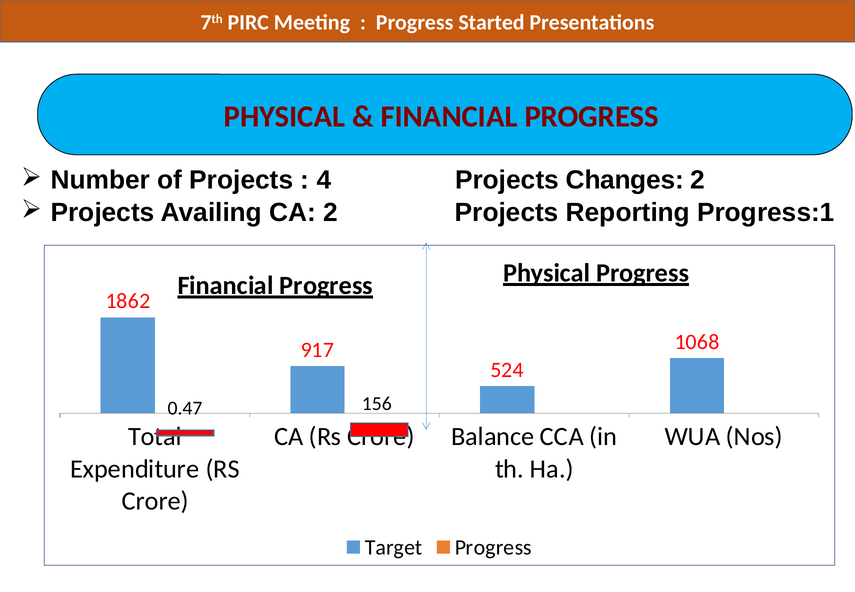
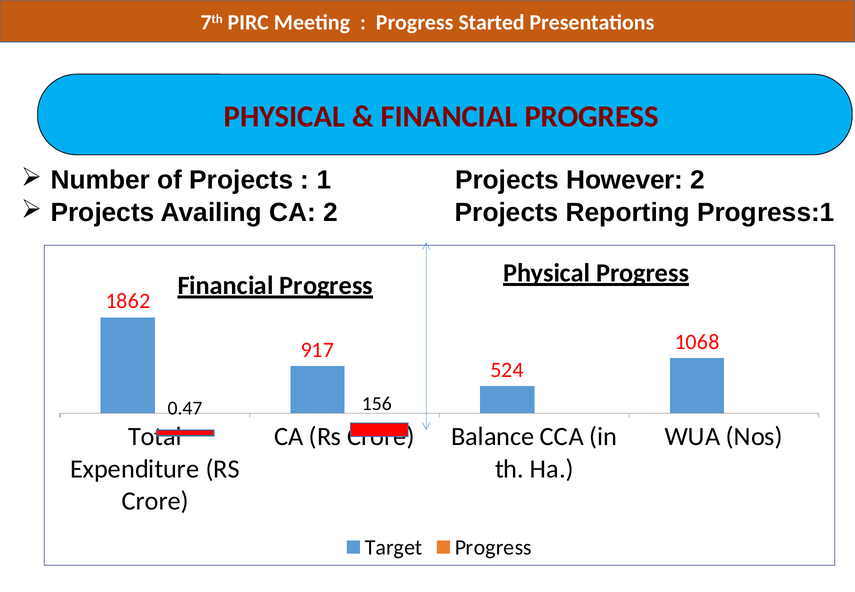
4: 4 -> 1
Changes: Changes -> However
